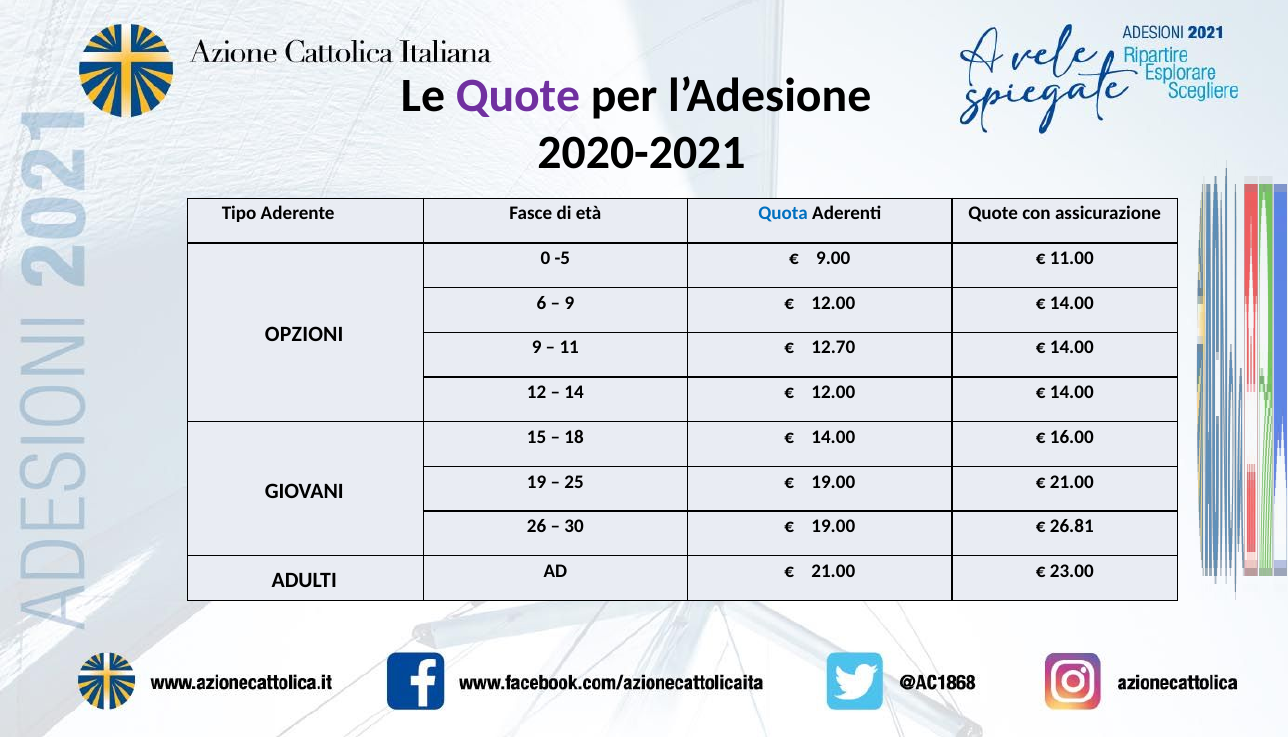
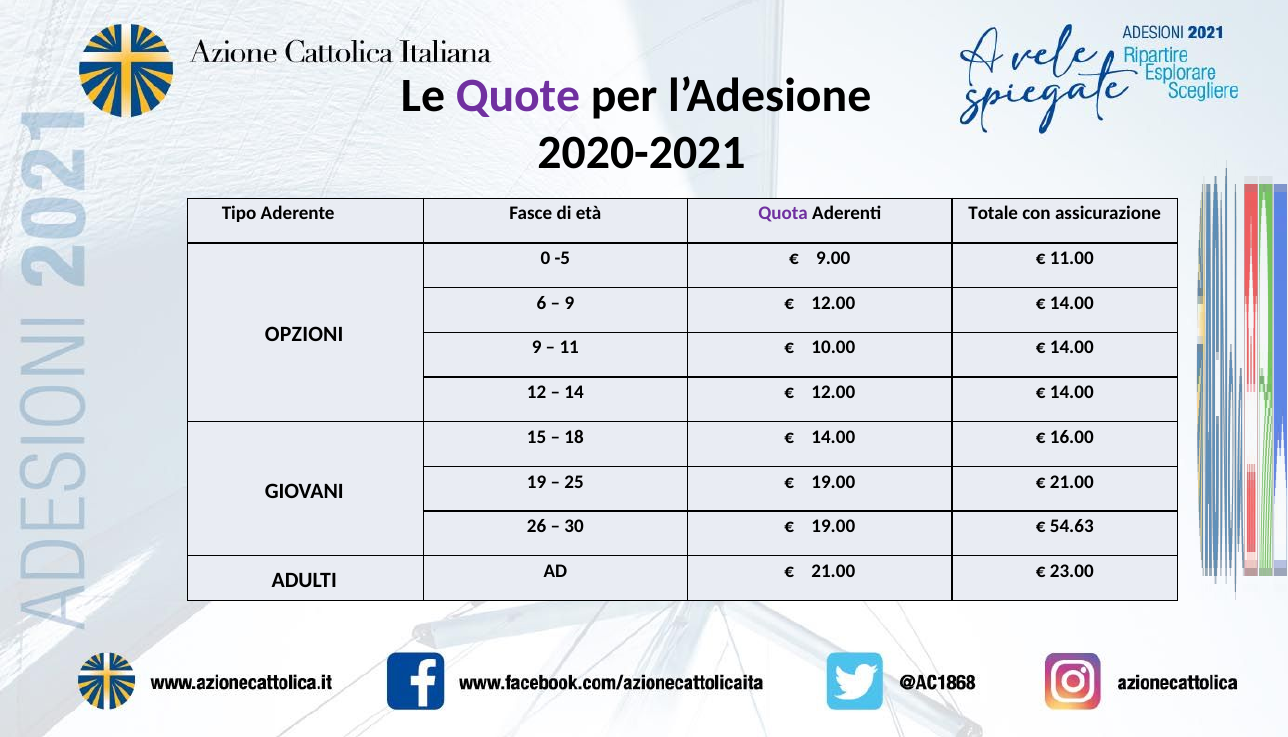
Quota colour: blue -> purple
Aderenti Quote: Quote -> Totale
12.70: 12.70 -> 10.00
26.81: 26.81 -> 54.63
